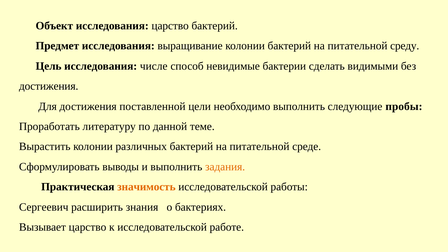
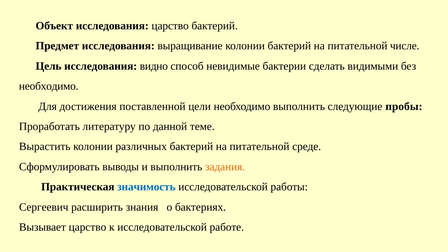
среду: среду -> числе
числе: числе -> видно
достижения at (49, 86): достижения -> необходимо
значимость colour: orange -> blue
